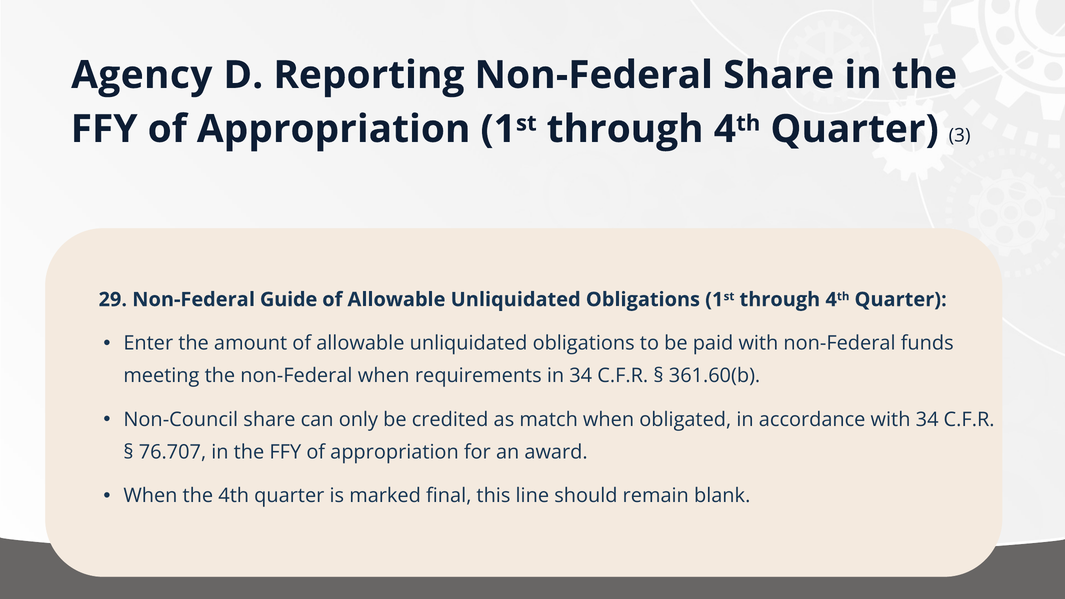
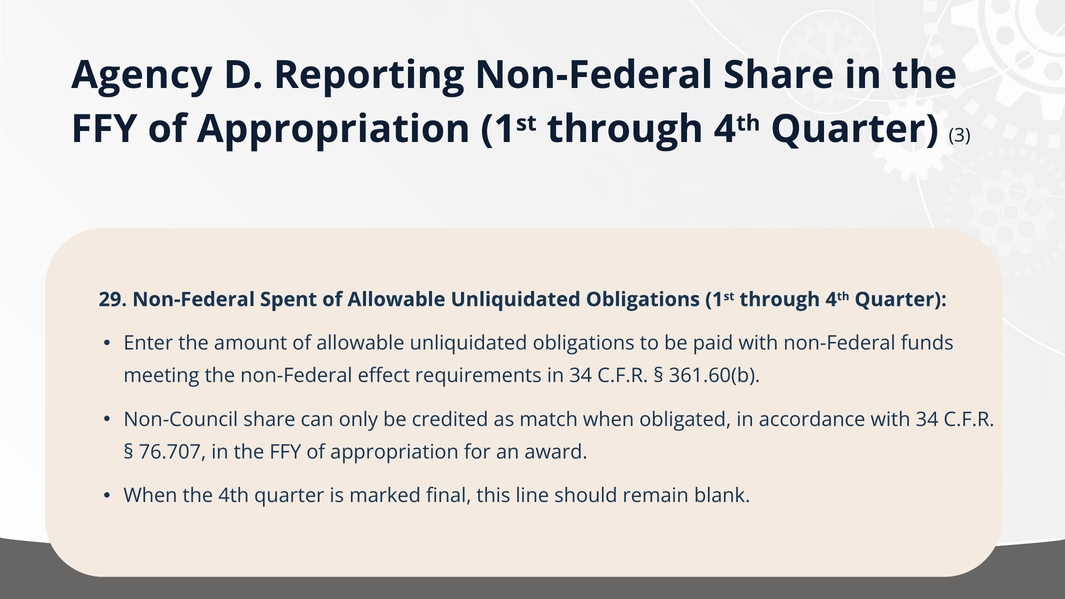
Guide: Guide -> Spent
non-Federal when: when -> effect
